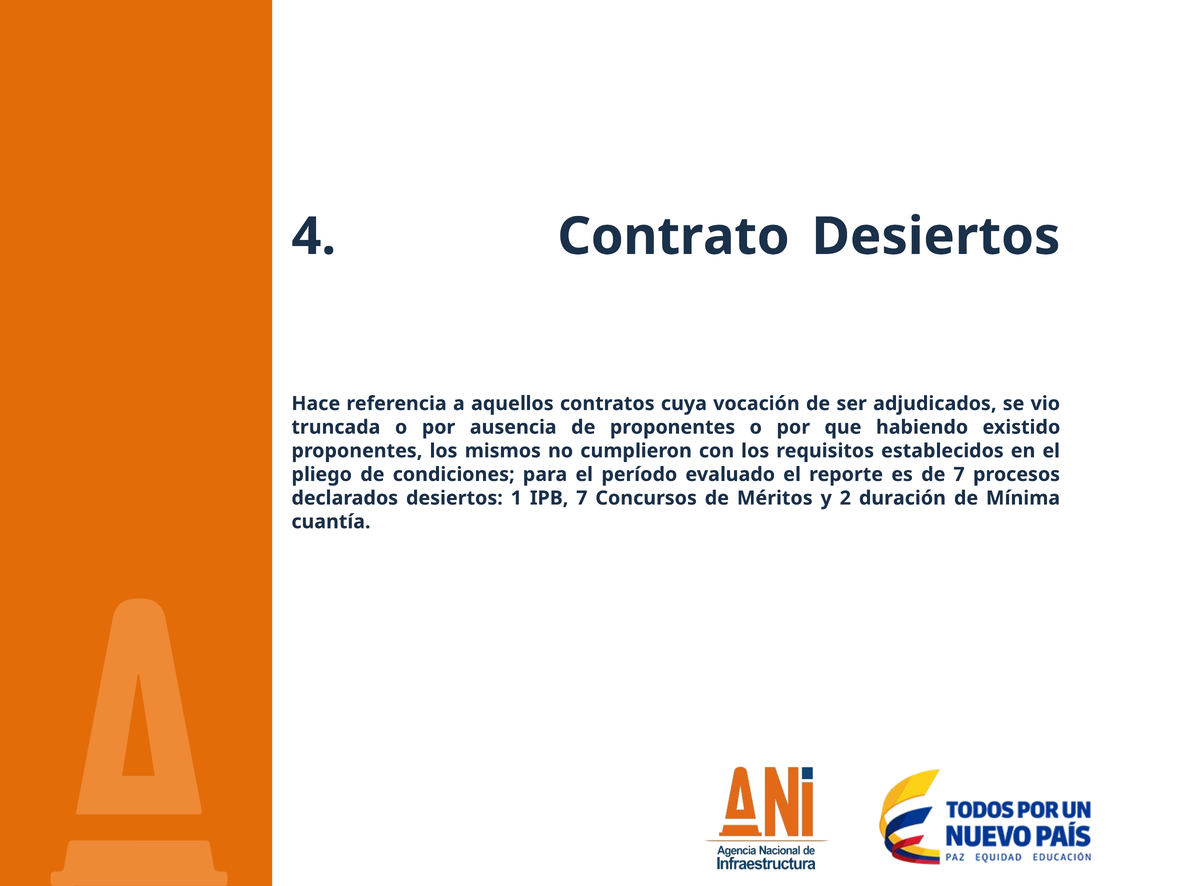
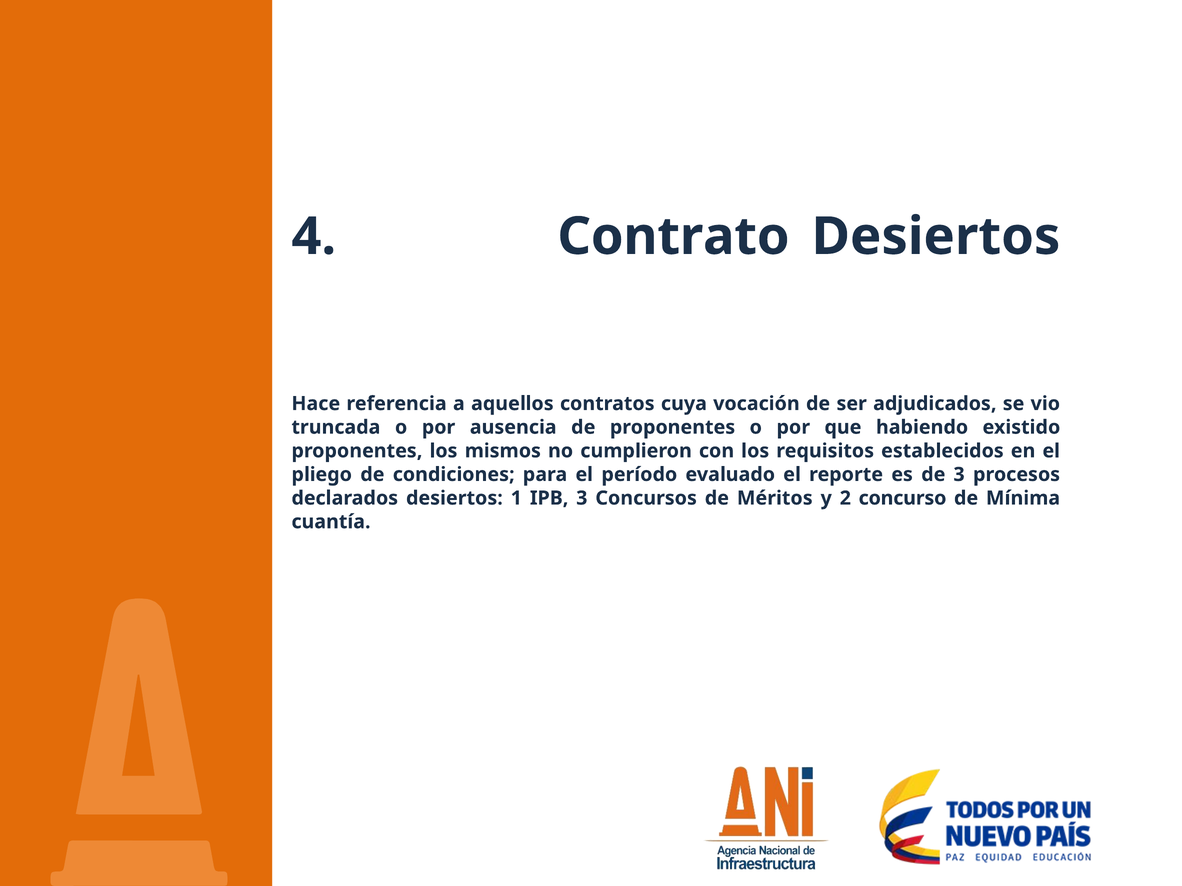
de 7: 7 -> 3
IPB 7: 7 -> 3
duración: duración -> concurso
